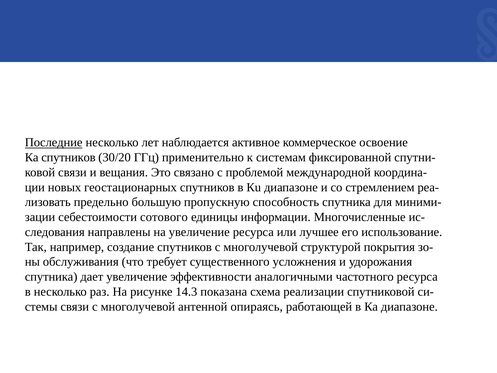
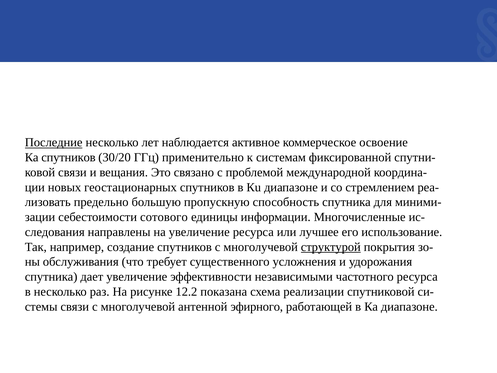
структурой underline: none -> present
аналогичными: аналогичными -> независимыми
14.3: 14.3 -> 12.2
опираясь: опираясь -> эфирного
